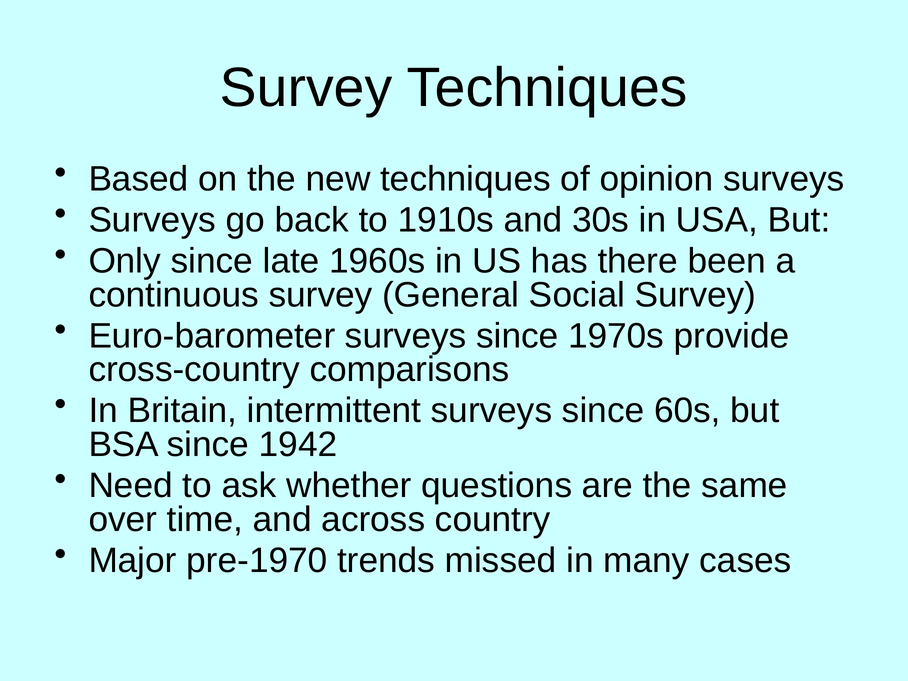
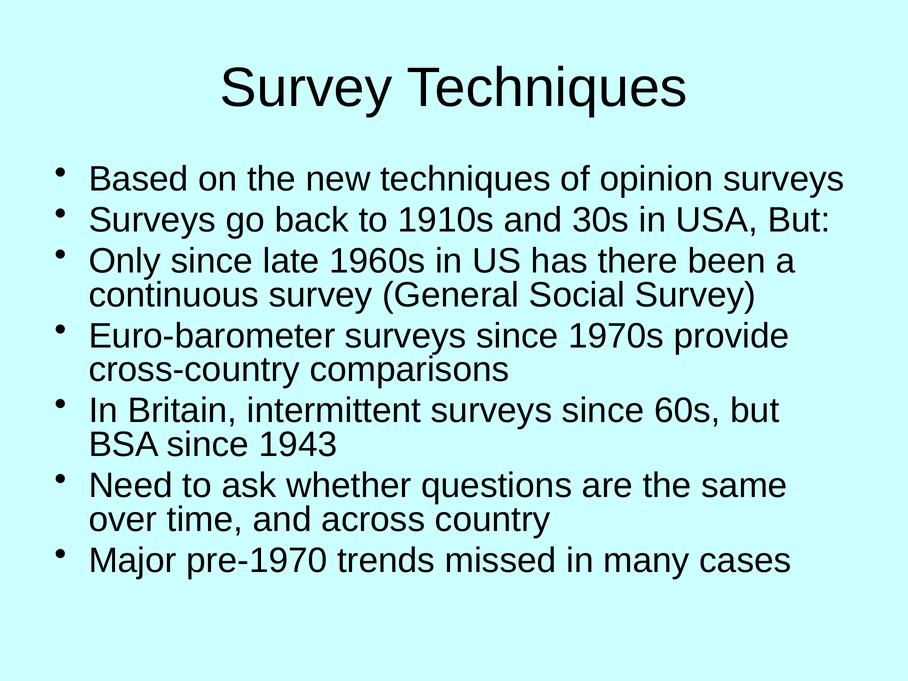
1942: 1942 -> 1943
